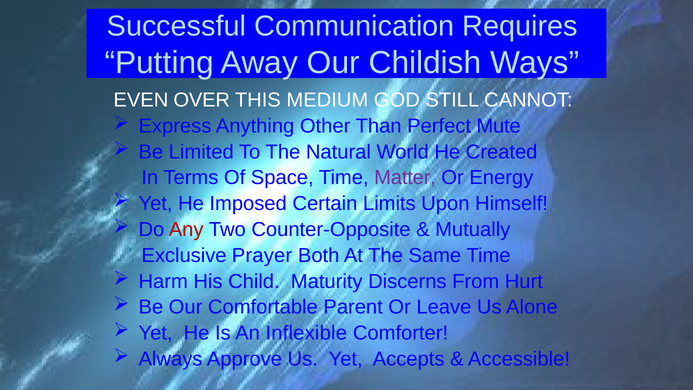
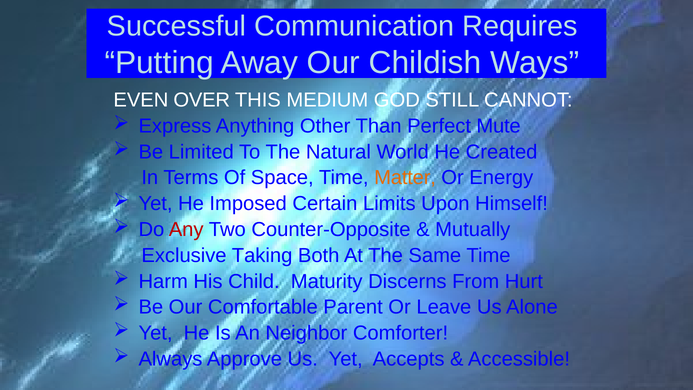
Matter colour: purple -> orange
Prayer: Prayer -> Taking
Inflexible: Inflexible -> Neighbor
